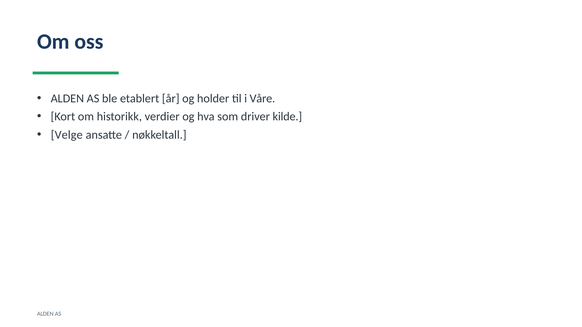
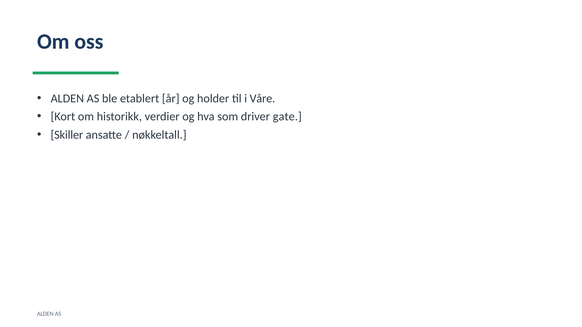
kilde: kilde -> gate
Velge: Velge -> Skiller
